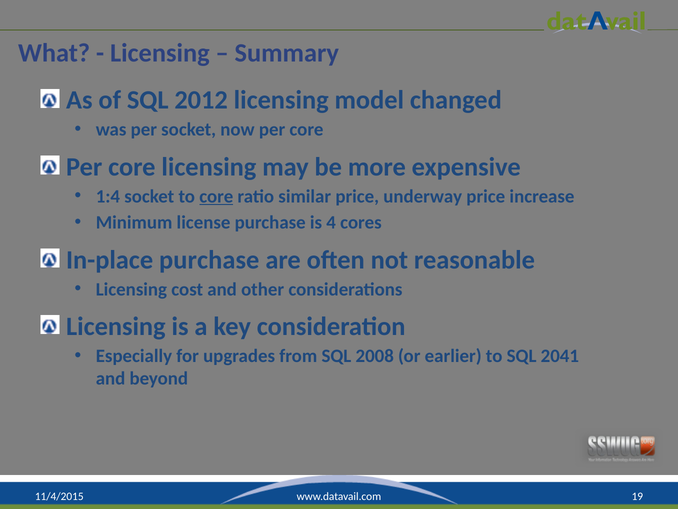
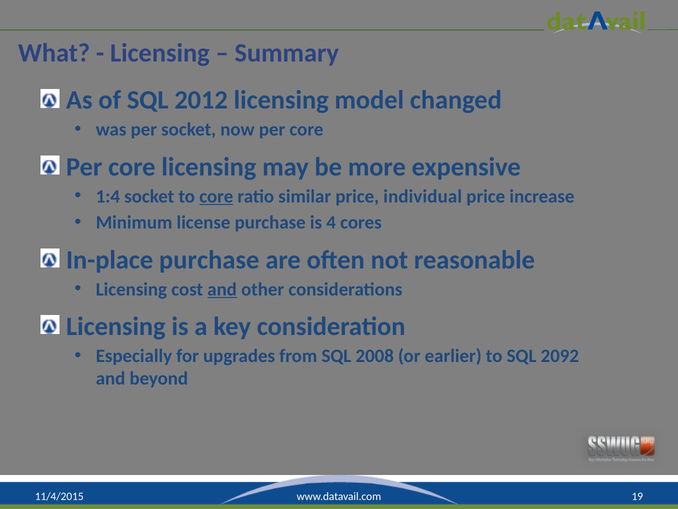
underway: underway -> individual
and at (222, 289) underline: none -> present
2041: 2041 -> 2092
